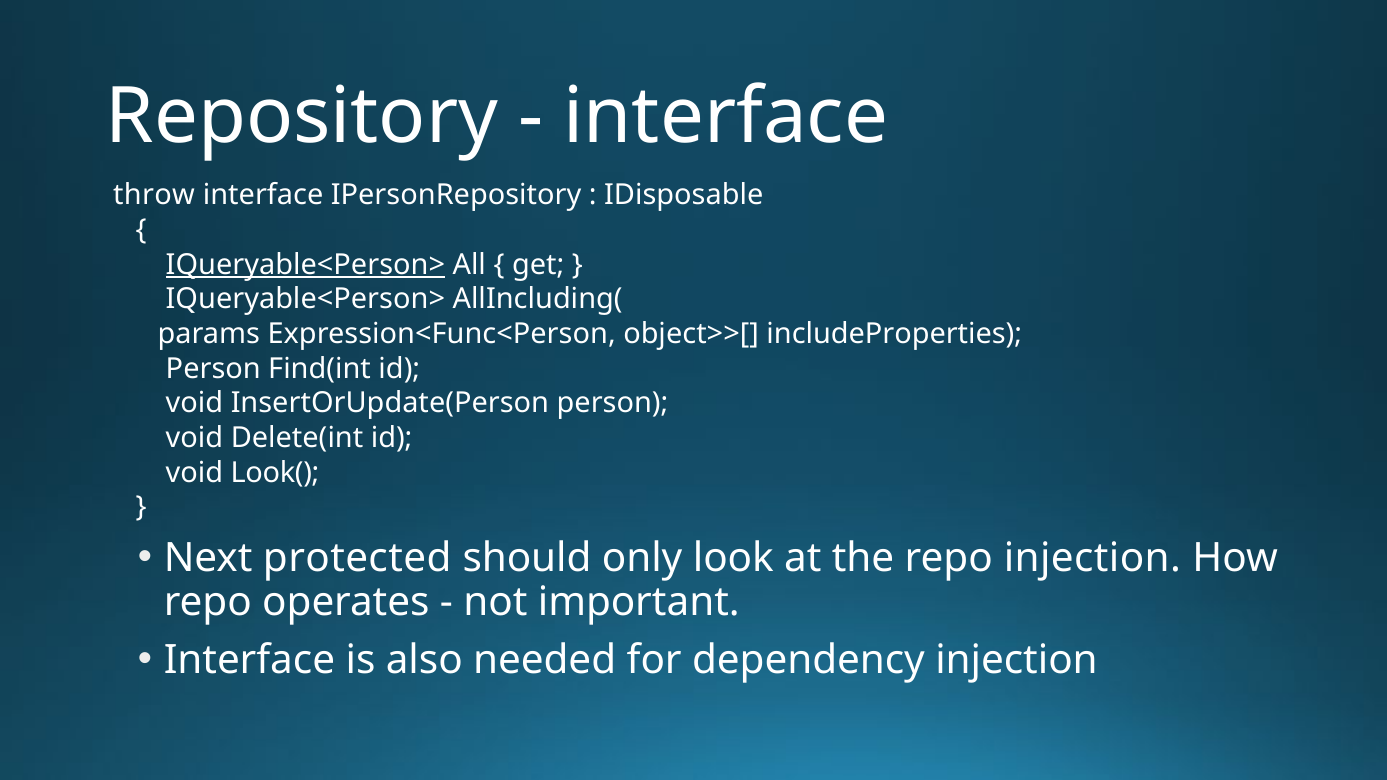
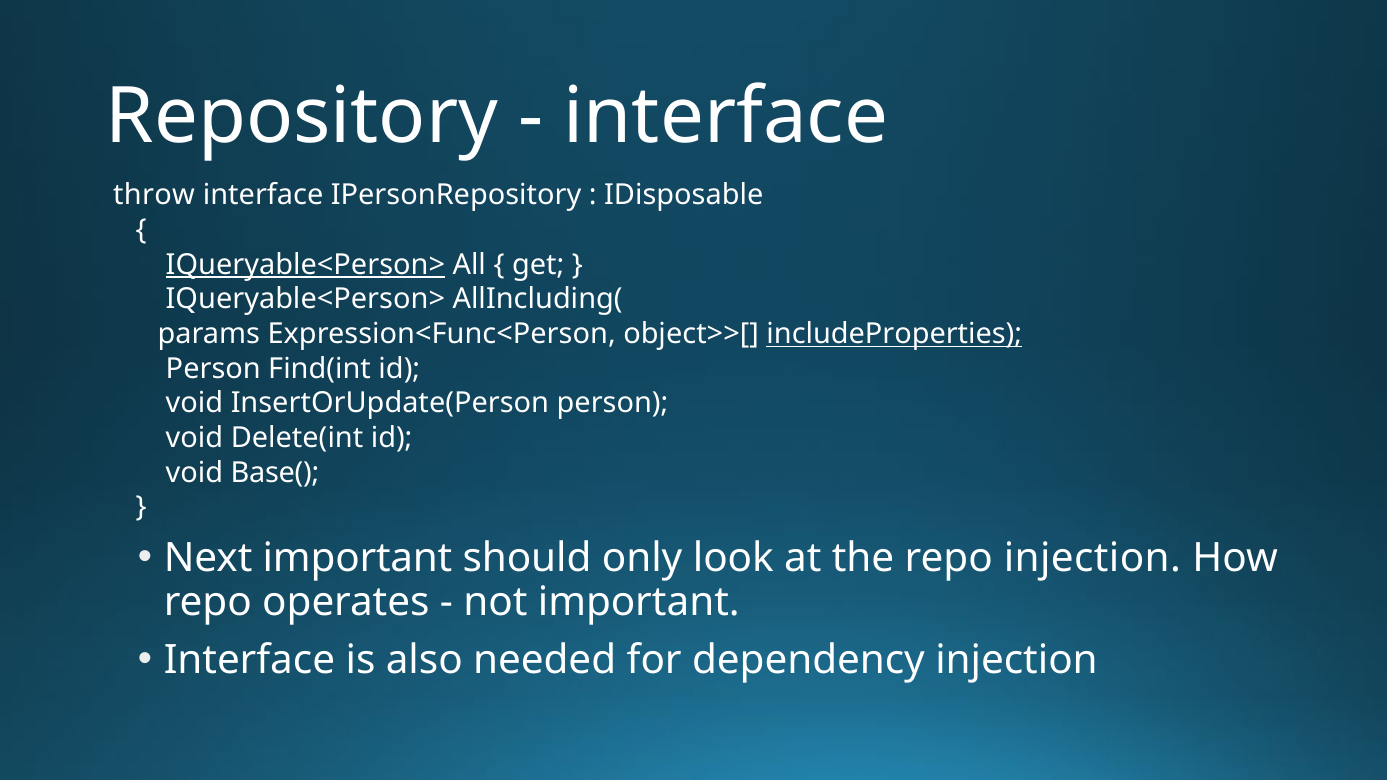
includeProperties underline: none -> present
Look(: Look( -> Base(
Next protected: protected -> important
